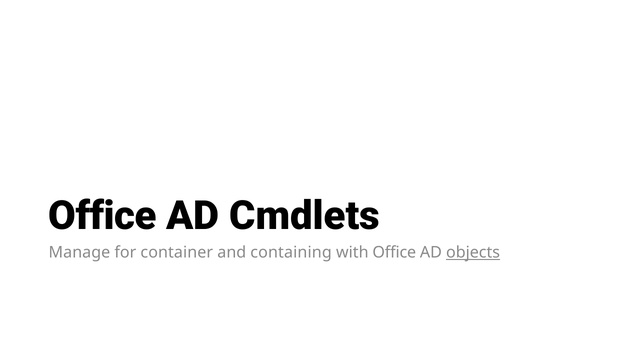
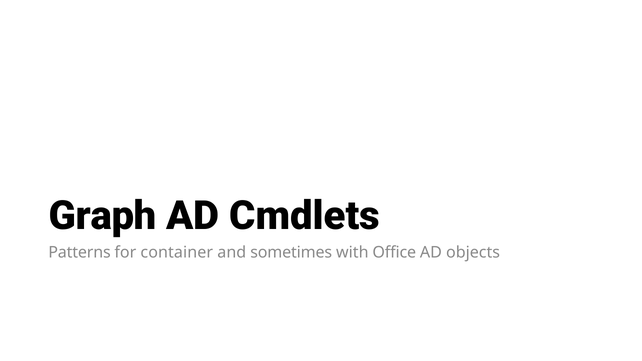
Office at (103, 216): Office -> Graph
Manage: Manage -> Patterns
containing: containing -> sometimes
objects underline: present -> none
